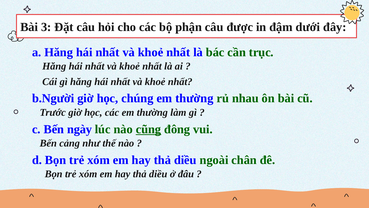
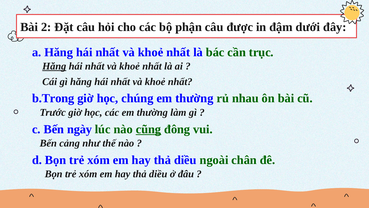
3: 3 -> 2
Hăng at (54, 66) underline: none -> present
b.Người: b.Người -> b.Trong
